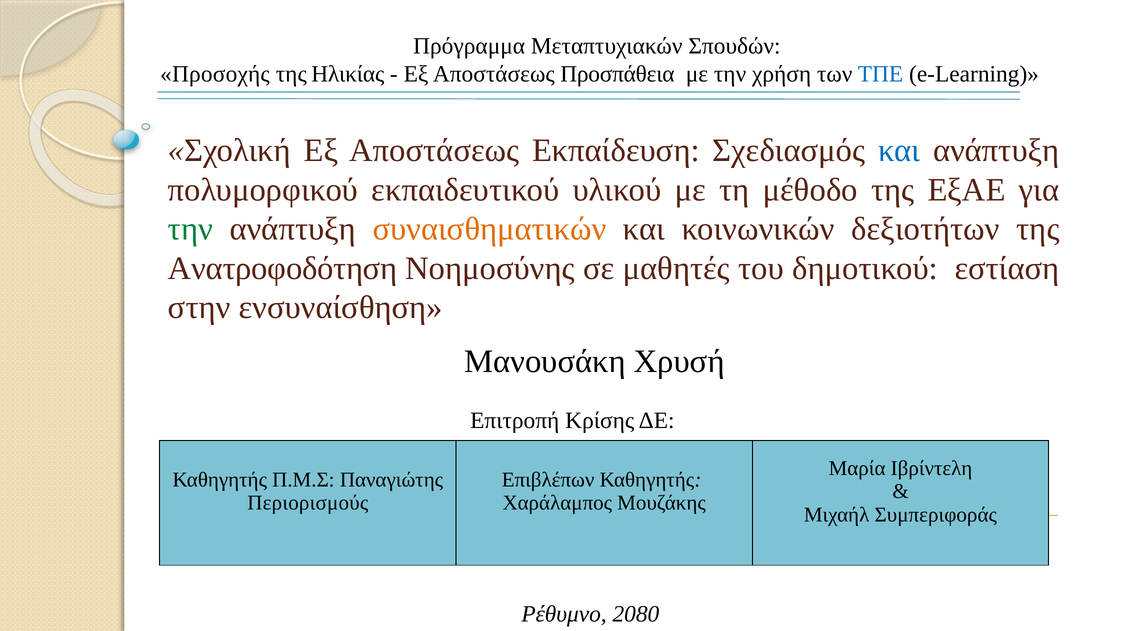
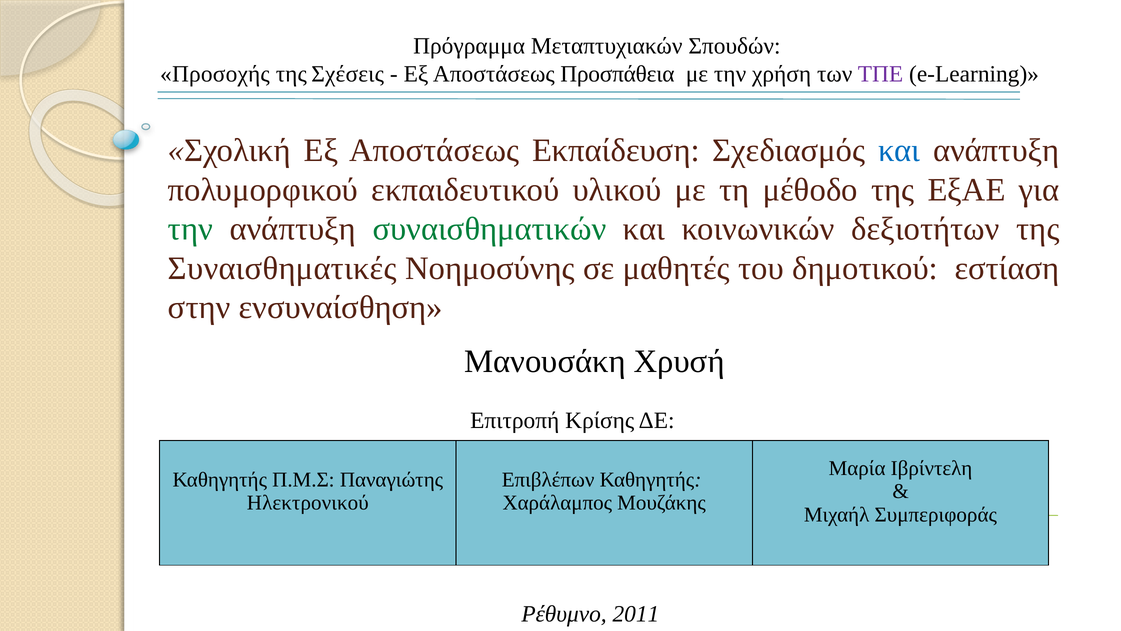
Ηλικίας: Ηλικίας -> Σχέσεις
ΤΠΕ colour: blue -> purple
συναισθηματικών colour: orange -> green
Ανατροφοδότηση: Ανατροφοδότηση -> Συναισθηματικές
Περιορισμούς: Περιορισμούς -> Ηλεκτρονικού
2080: 2080 -> 2011
